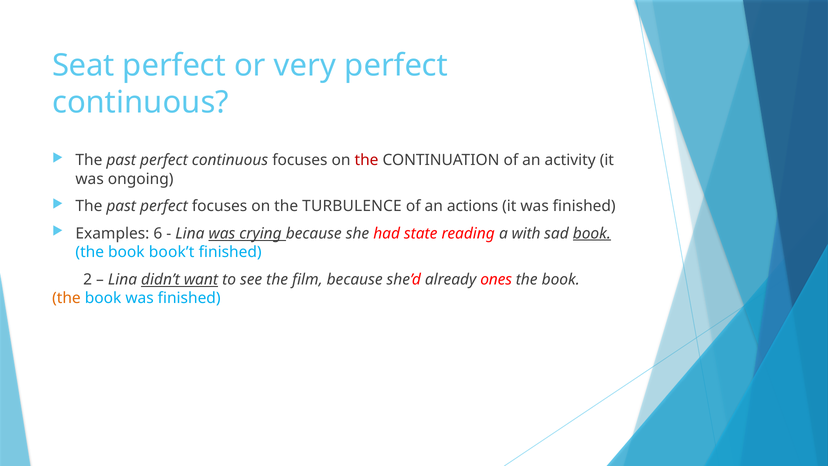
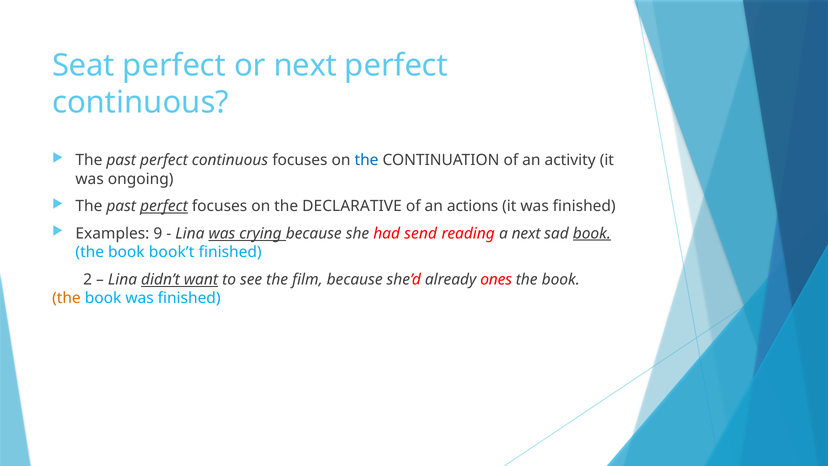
or very: very -> next
the at (367, 160) colour: red -> blue
perfect at (164, 206) underline: none -> present
TURBULENCE: TURBULENCE -> DECLARATIVE
6: 6 -> 9
state: state -> send
a with: with -> next
